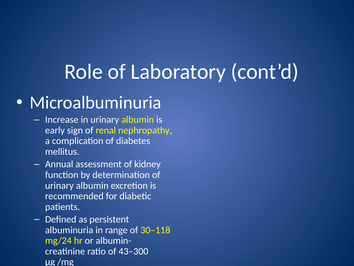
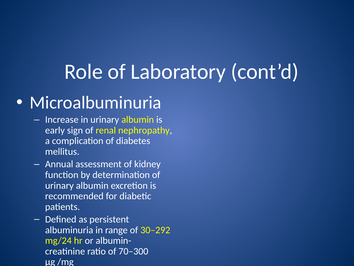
30–118: 30–118 -> 30–292
43–300: 43–300 -> 70–300
